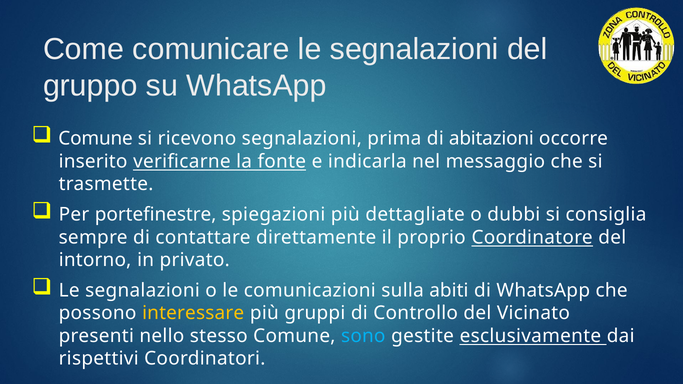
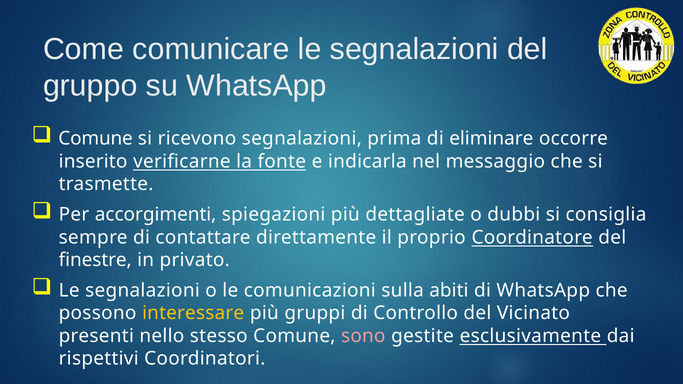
abitazioni: abitazioni -> eliminare
portefinestre: portefinestre -> accorgimenti
intorno: intorno -> finestre
sono colour: light blue -> pink
